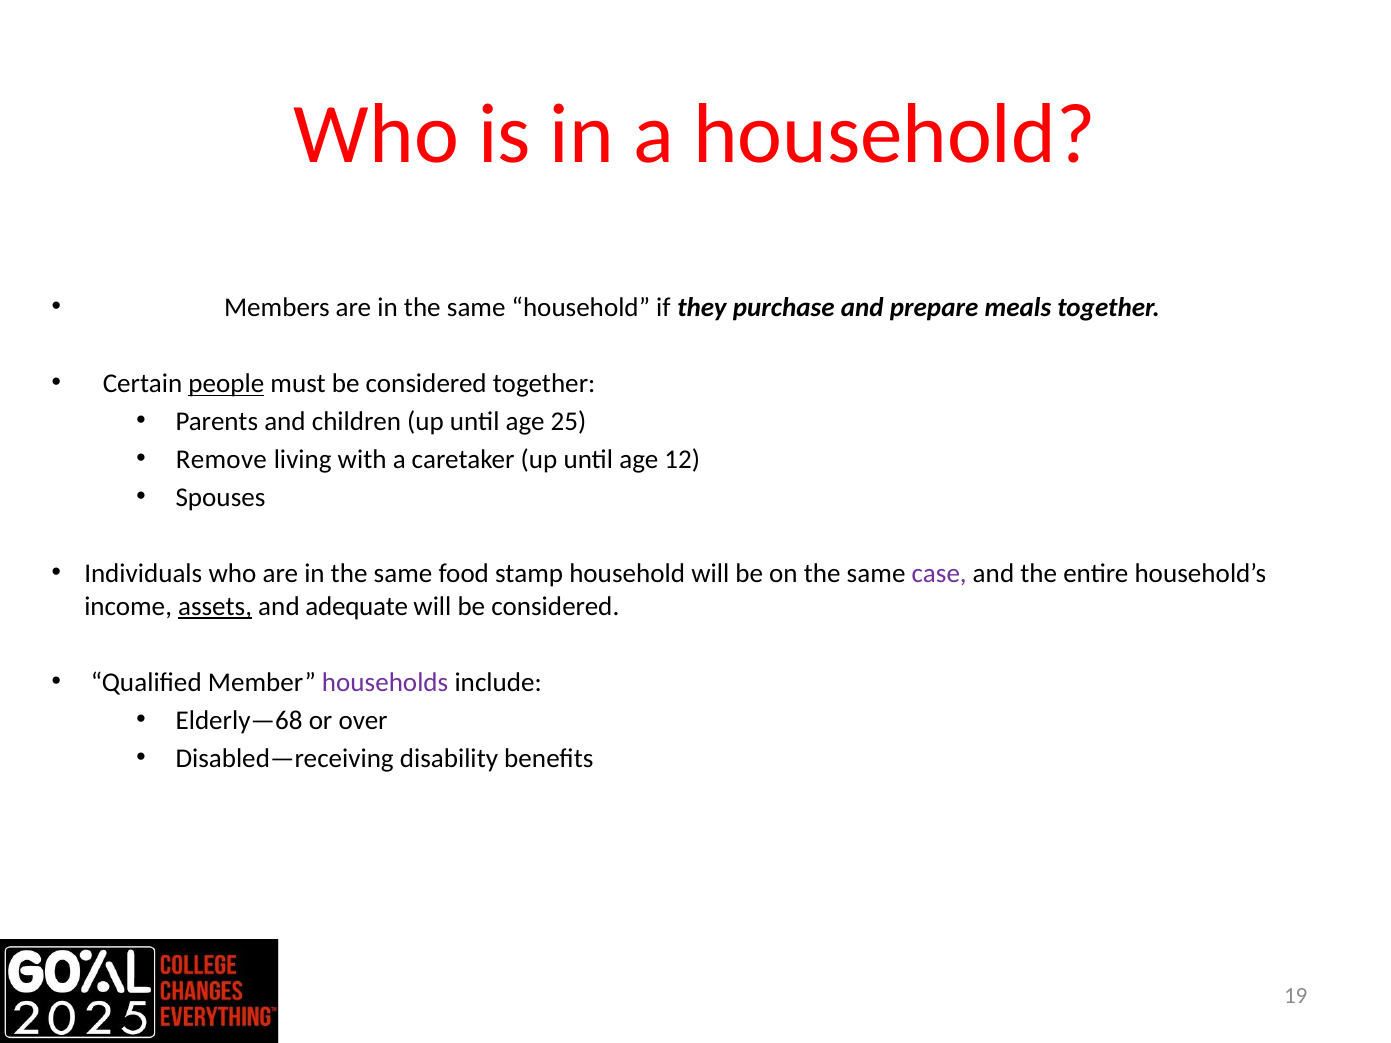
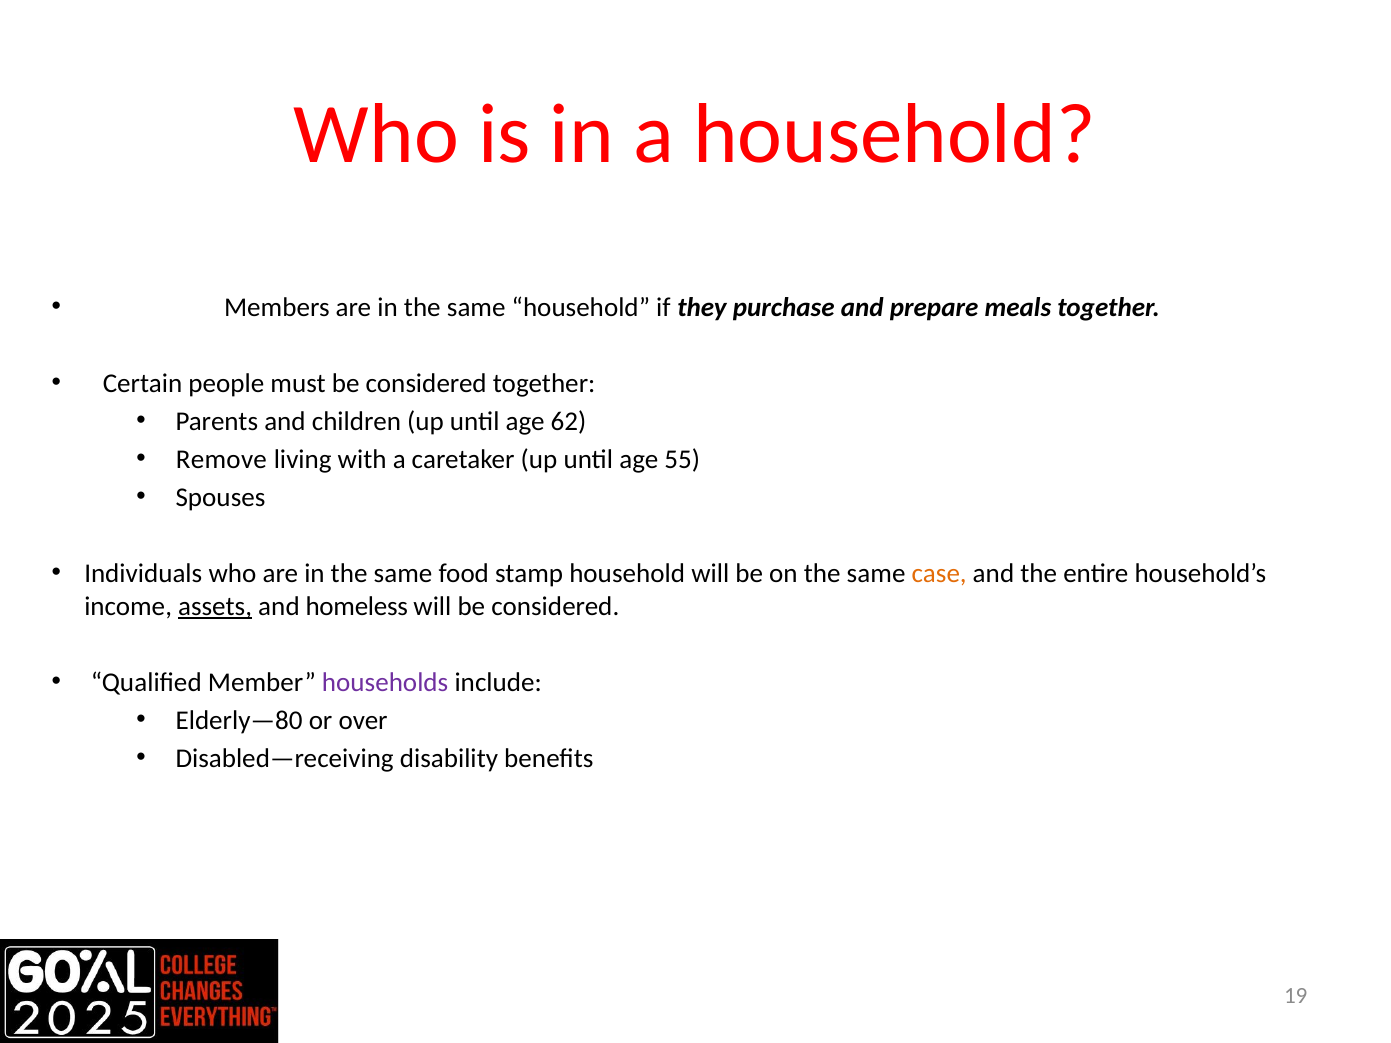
people underline: present -> none
25: 25 -> 62
12: 12 -> 55
case colour: purple -> orange
adequate: adequate -> homeless
Elderly—68: Elderly—68 -> Elderly—80
